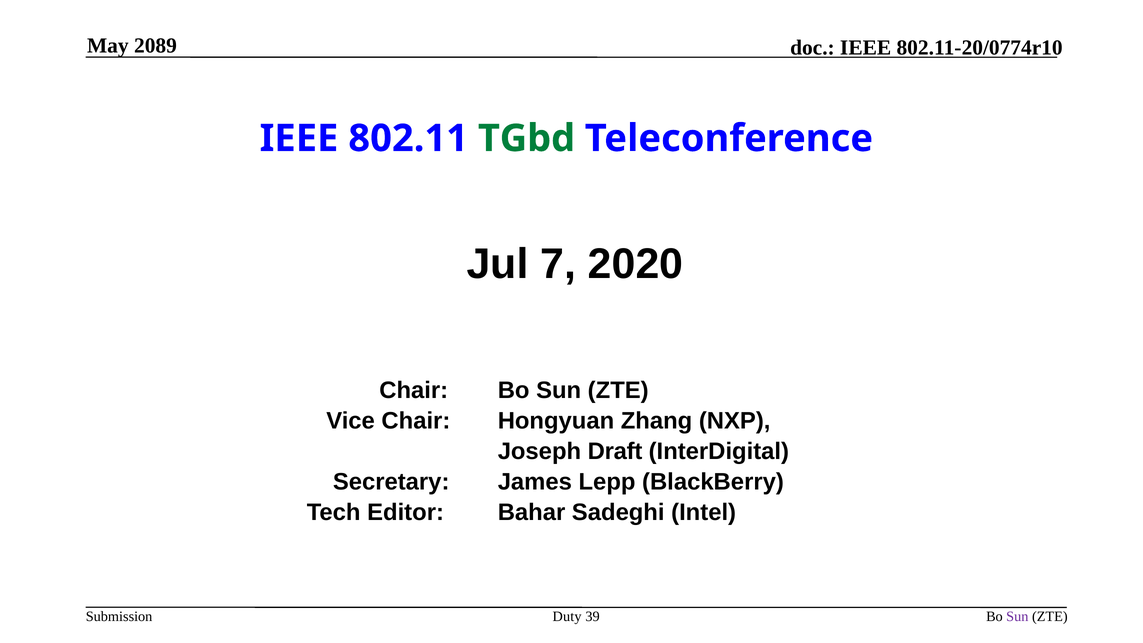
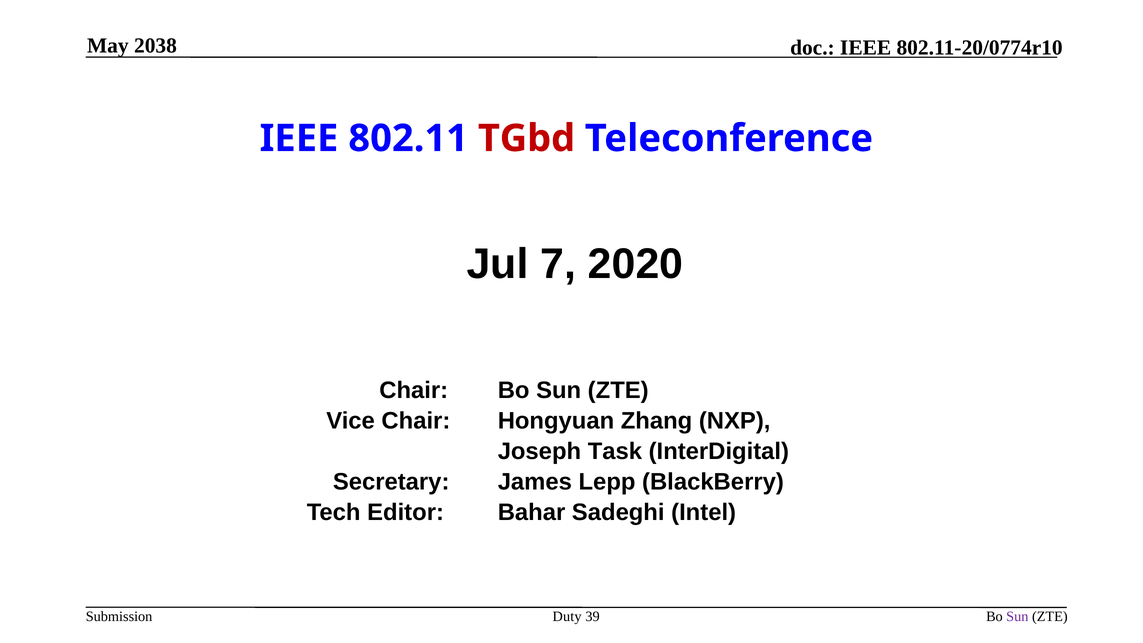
2089: 2089 -> 2038
TGbd colour: green -> red
Draft: Draft -> Task
